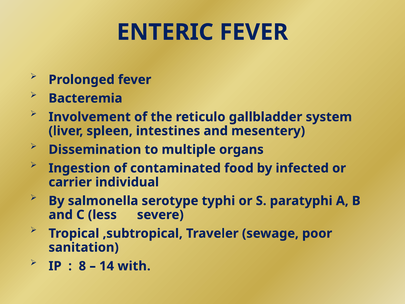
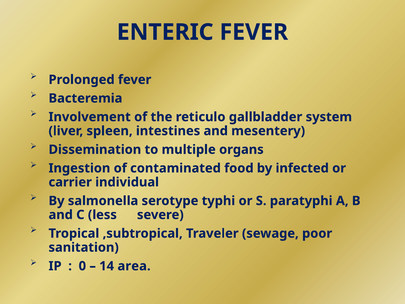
8: 8 -> 0
with: with -> area
